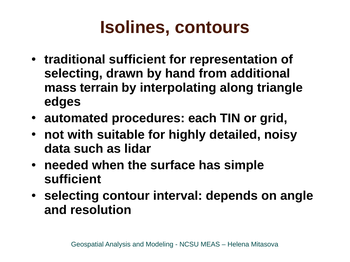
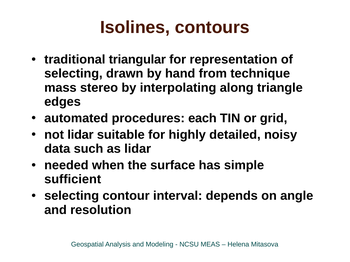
traditional sufficient: sufficient -> triangular
additional: additional -> technique
terrain: terrain -> stereo
not with: with -> lidar
